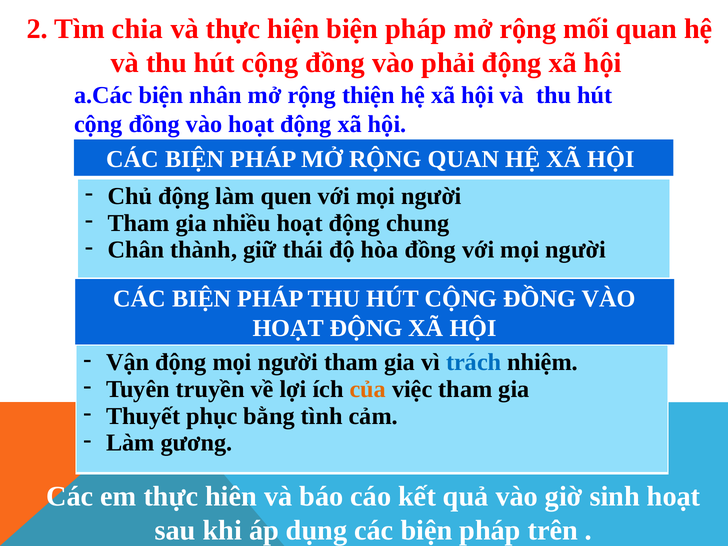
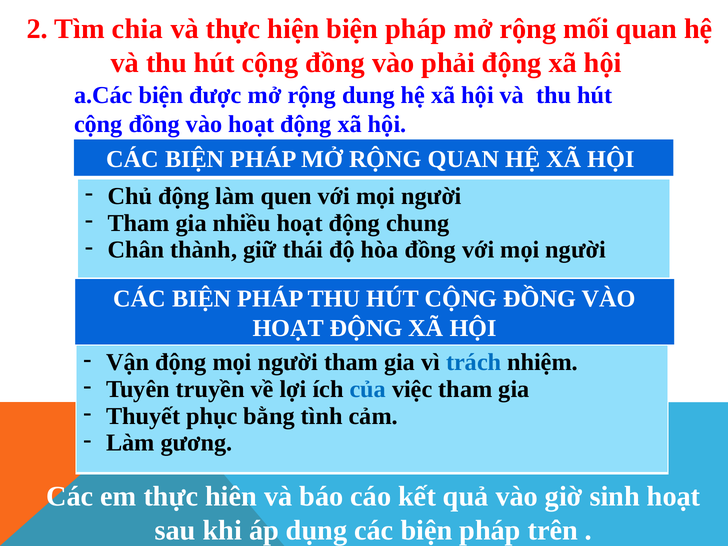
nhân: nhân -> được
thiện: thiện -> dung
của colour: orange -> blue
